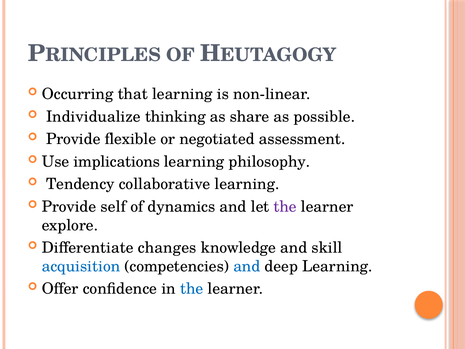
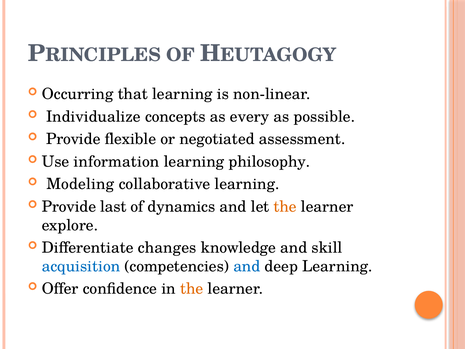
thinking: thinking -> concepts
share: share -> every
implications: implications -> information
Tendency: Tendency -> Modeling
self: self -> last
the at (285, 206) colour: purple -> orange
the at (192, 289) colour: blue -> orange
